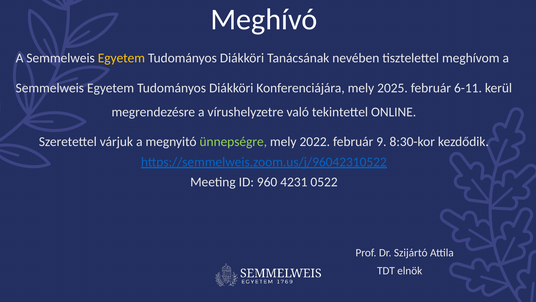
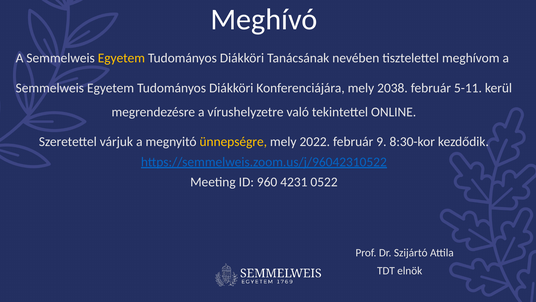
2025: 2025 -> 2038
6-11: 6-11 -> 5-11
ünnepségre colour: light green -> yellow
